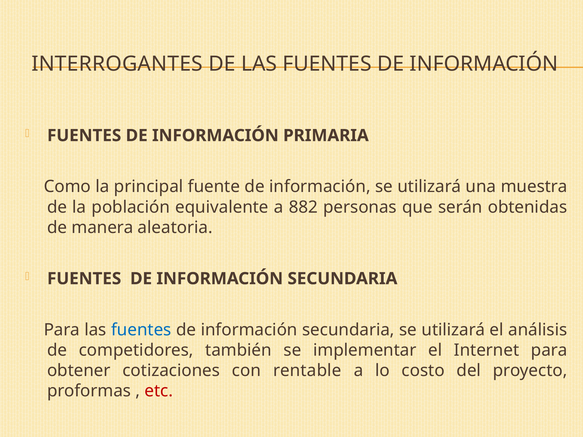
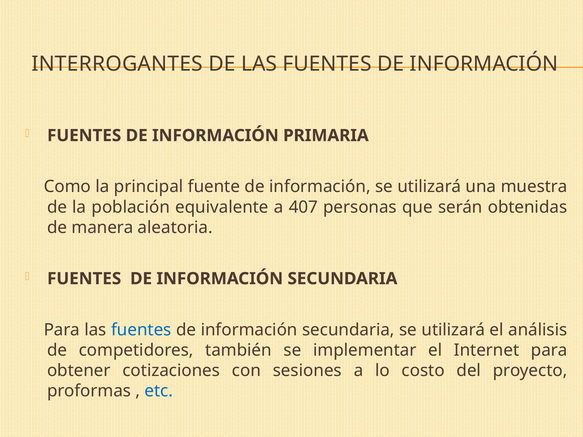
882: 882 -> 407
rentable: rentable -> sesiones
etc colour: red -> blue
